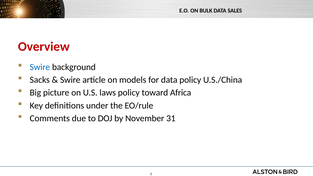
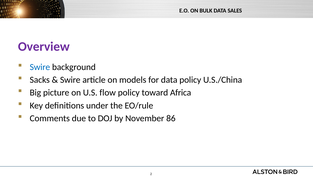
Overview colour: red -> purple
laws: laws -> flow
31: 31 -> 86
